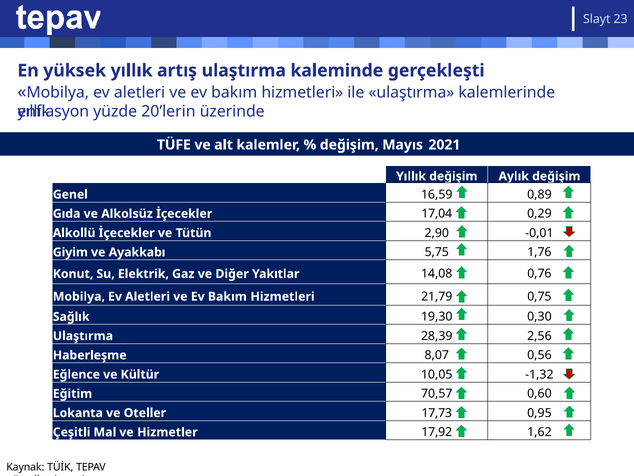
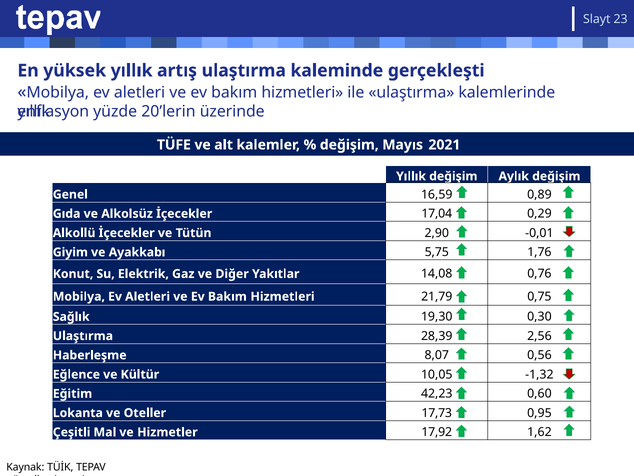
70,57: 70,57 -> 42,23
